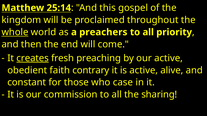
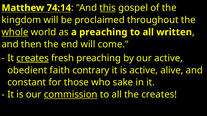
25:14: 25:14 -> 74:14
this underline: none -> present
a preachers: preachers -> preaching
priority: priority -> written
case: case -> sake
commission underline: none -> present
the sharing: sharing -> creates
